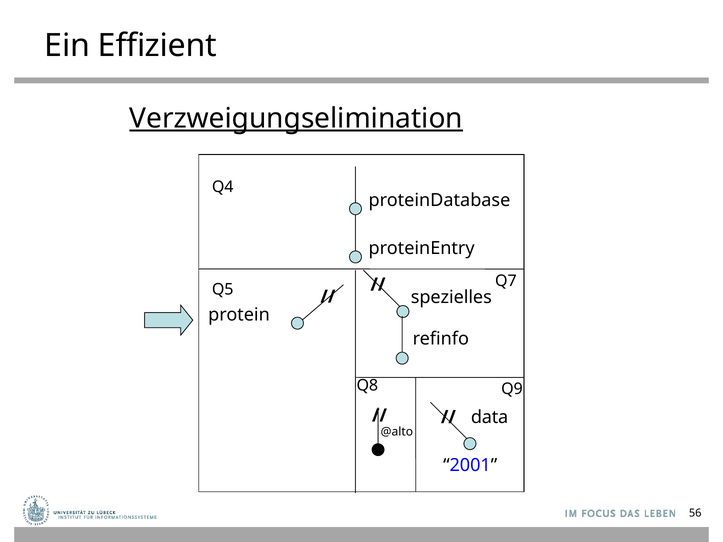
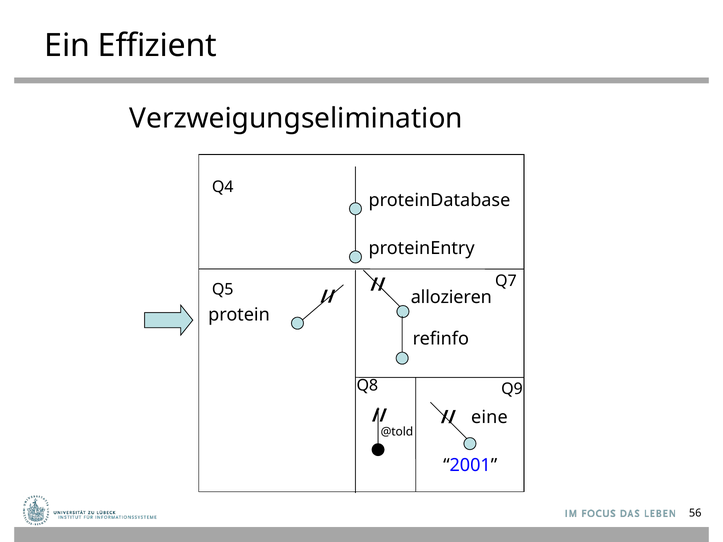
Verzweigungselimination underline: present -> none
spezielles: spezielles -> allozieren
data: data -> eine
@alto: @alto -> @told
